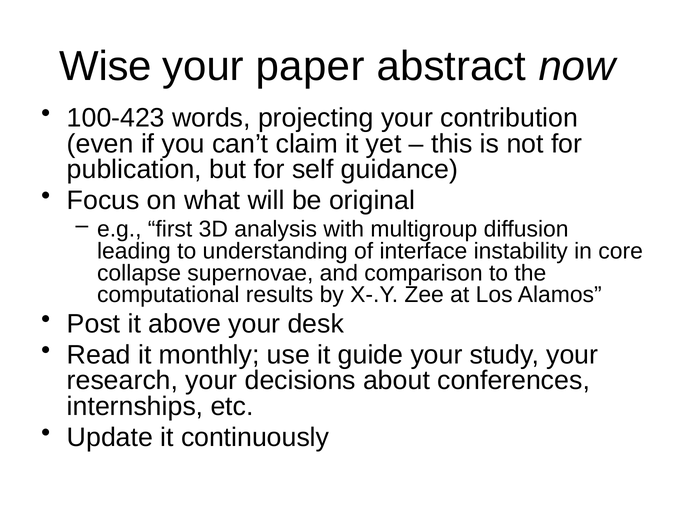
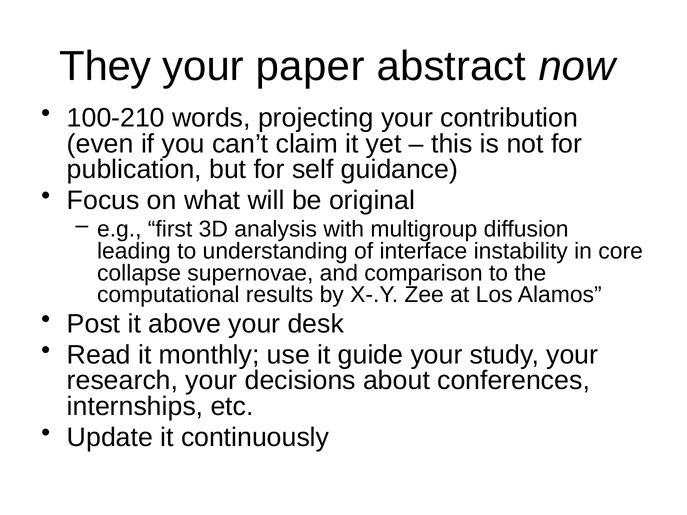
Wise: Wise -> They
100-423: 100-423 -> 100-210
